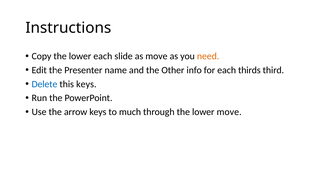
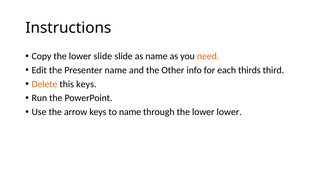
lower each: each -> slide
as move: move -> name
Delete colour: blue -> orange
to much: much -> name
lower move: move -> lower
